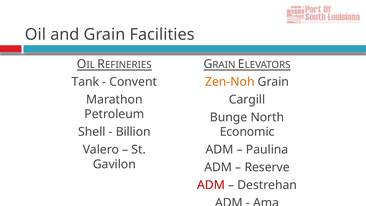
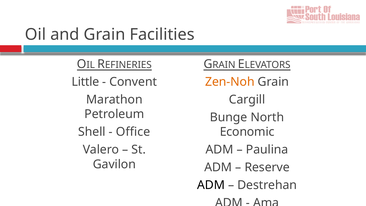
Tank: Tank -> Little
Billion: Billion -> Office
ADM at (211, 185) colour: red -> black
